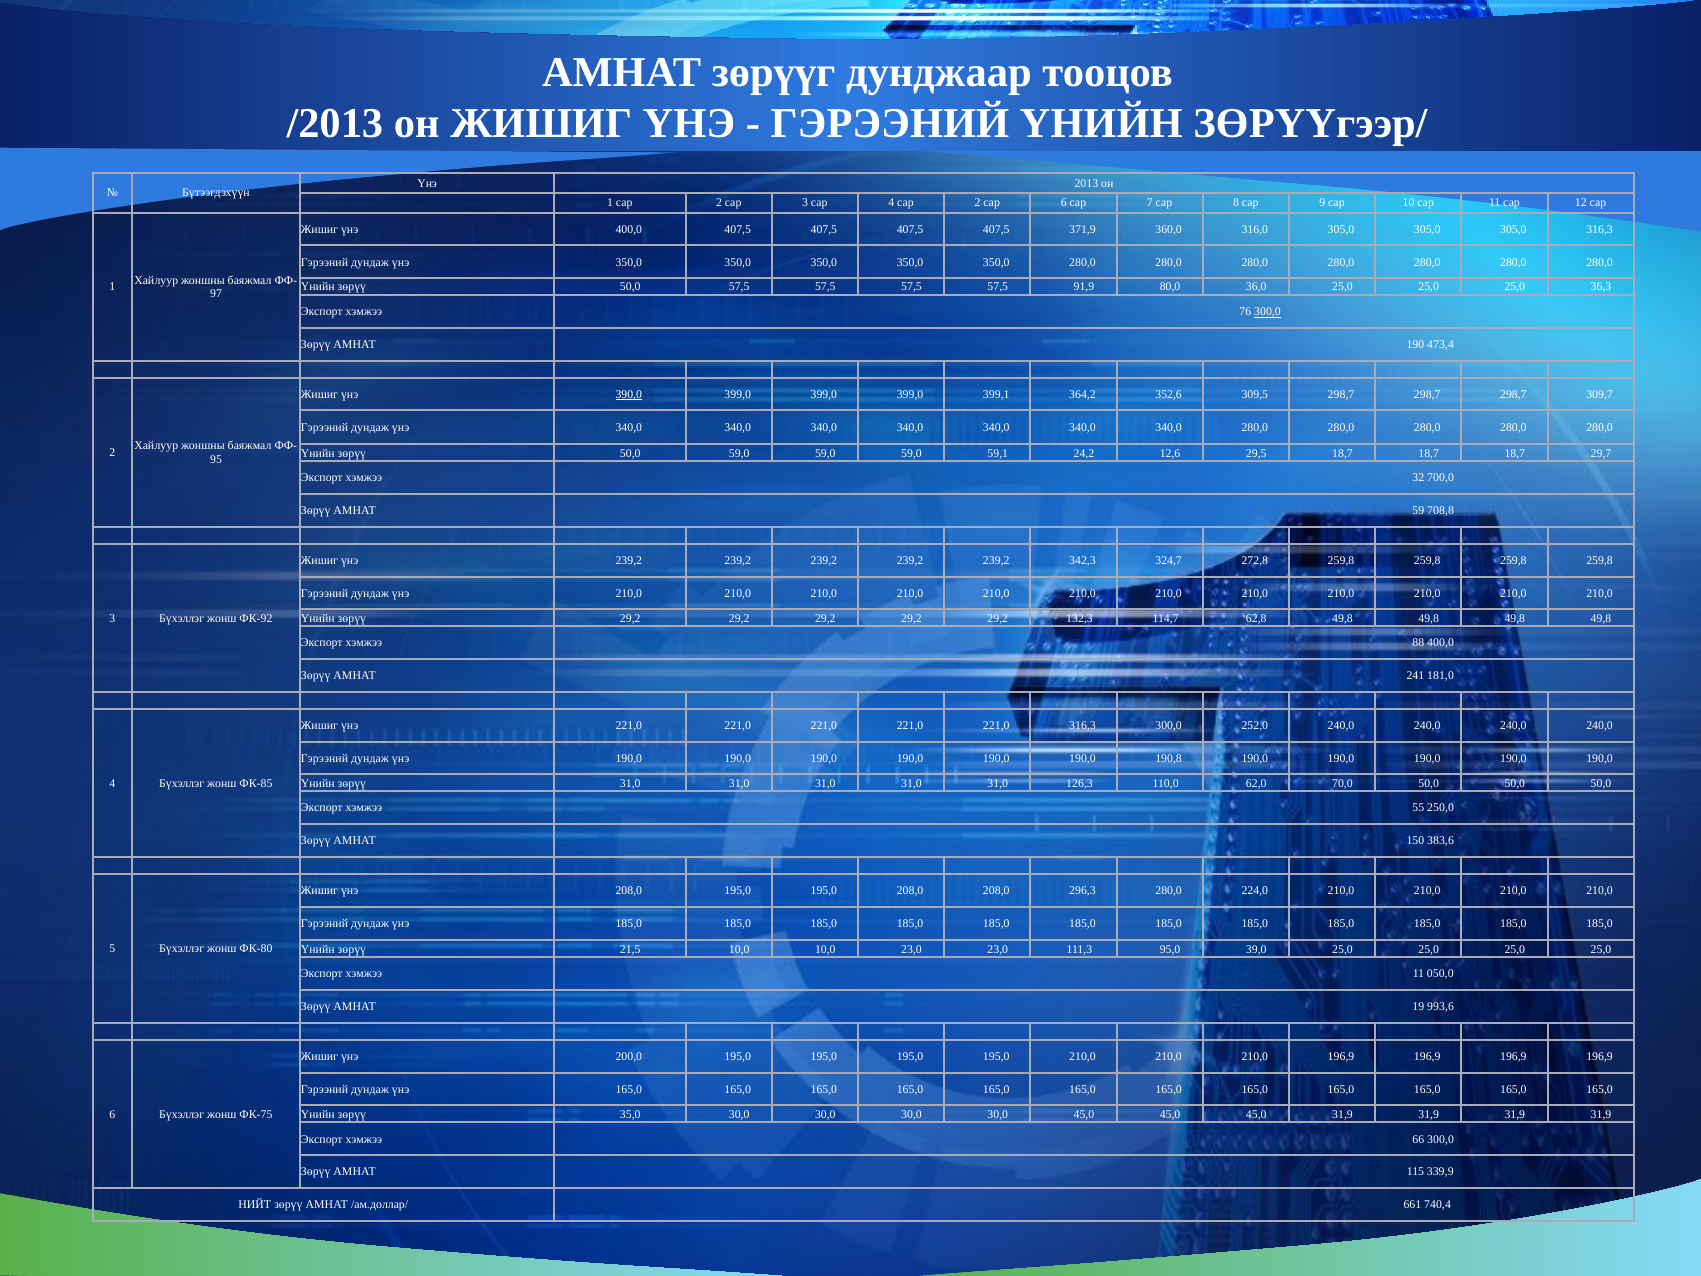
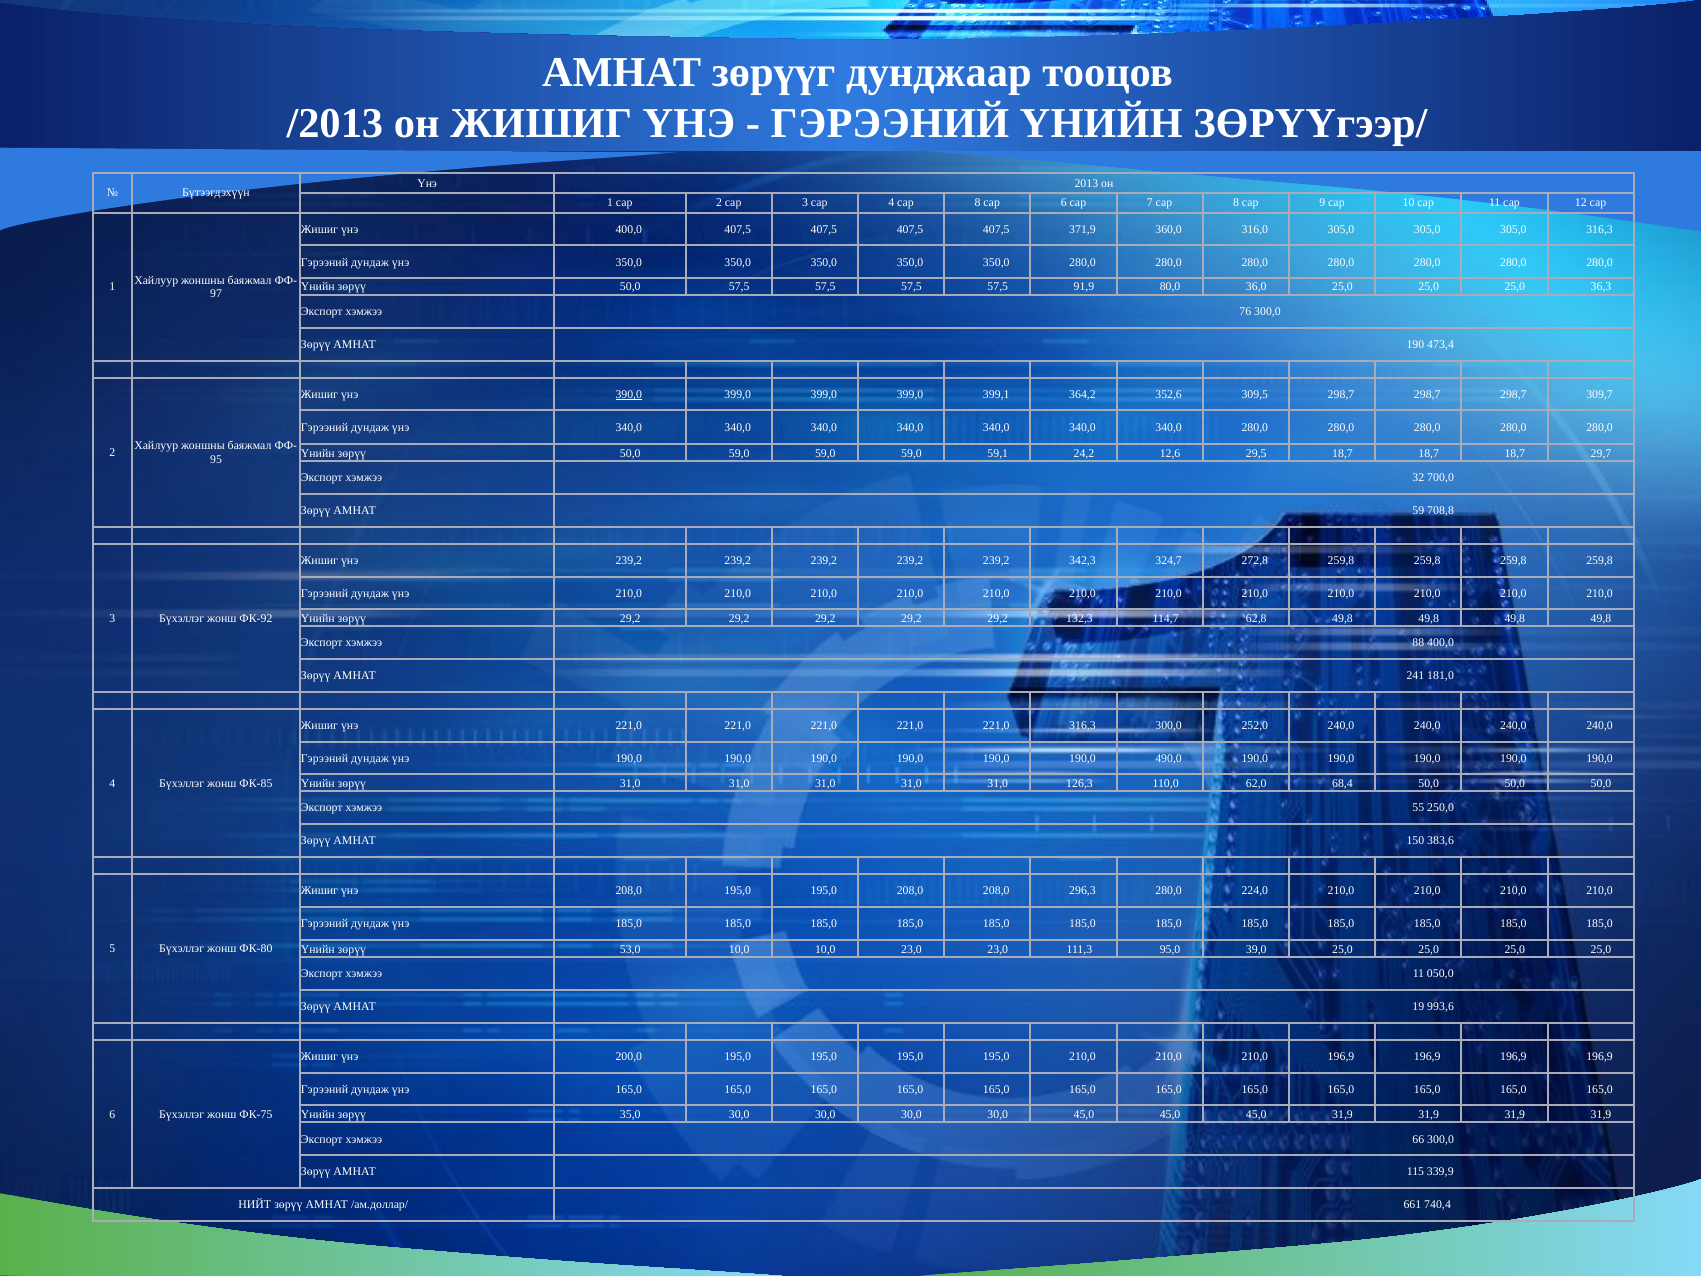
4 сар 2: 2 -> 8
300,0 at (1268, 312) underline: present -> none
190,8: 190,8 -> 490,0
70,0: 70,0 -> 68,4
21,5: 21,5 -> 53,0
